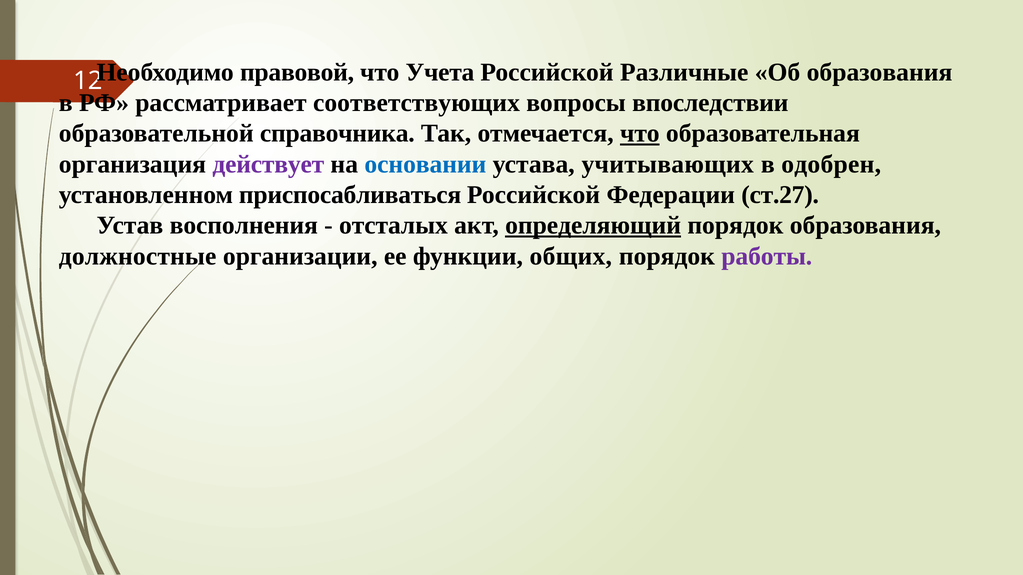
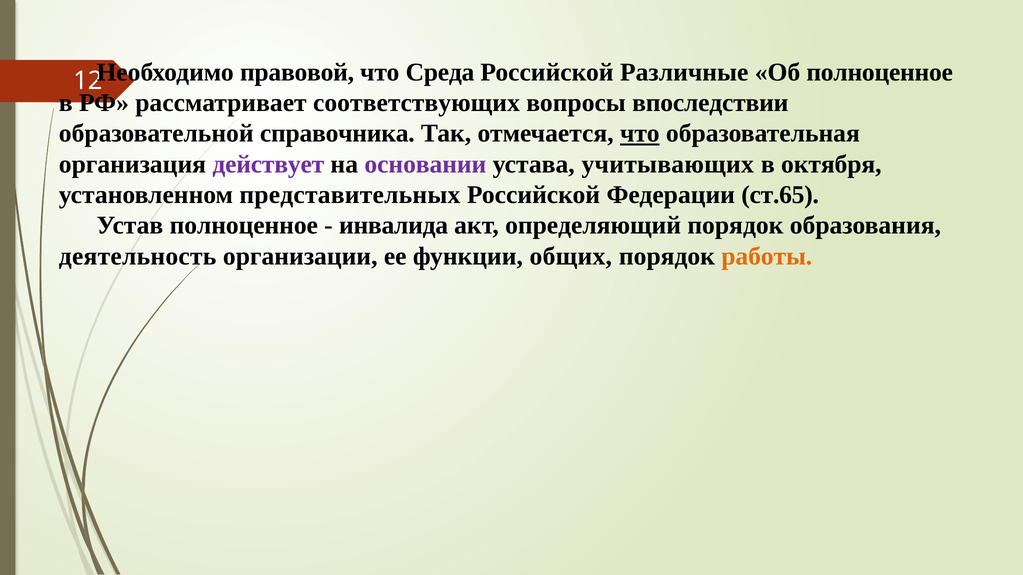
Учета: Учета -> Среда
Об образования: образования -> полноценное
основании colour: blue -> purple
одобрен: одобрен -> октября
приспосабливаться: приспосабливаться -> представительных
ст.27: ст.27 -> ст.65
Устав восполнения: восполнения -> полноценное
отсталых: отсталых -> инвалида
определяющий underline: present -> none
должностные: должностные -> деятельность
работы colour: purple -> orange
